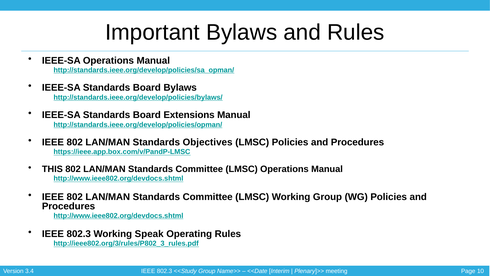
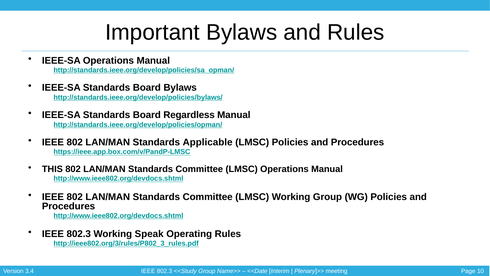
Extensions: Extensions -> Regardless
Objectives: Objectives -> Applicable
